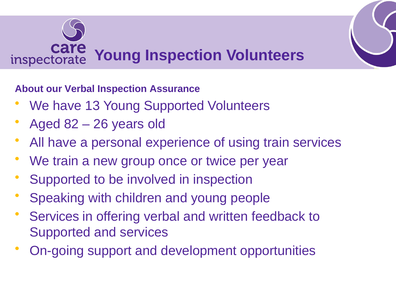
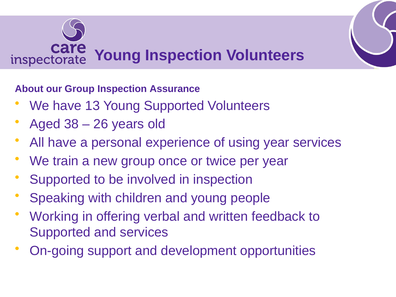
our Verbal: Verbal -> Group
82: 82 -> 38
using train: train -> year
Services at (54, 216): Services -> Working
